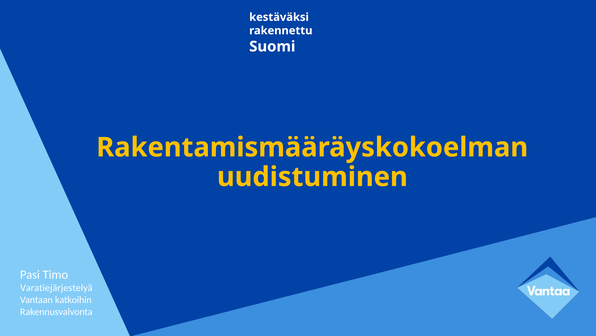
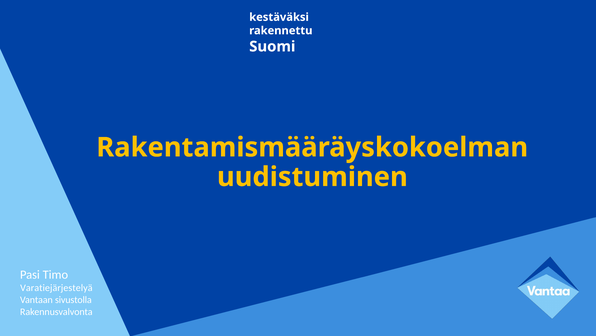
katkoihin: katkoihin -> sivustolla
